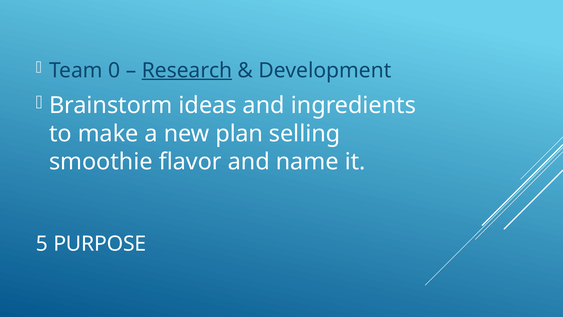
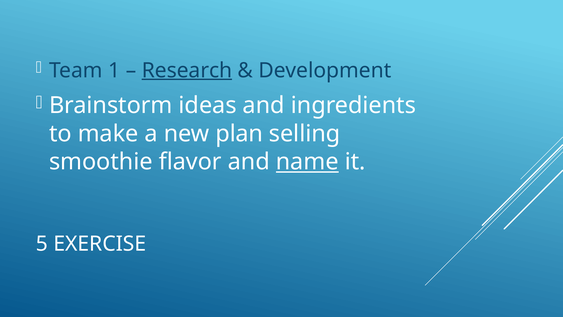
0: 0 -> 1
name underline: none -> present
PURPOSE: PURPOSE -> EXERCISE
